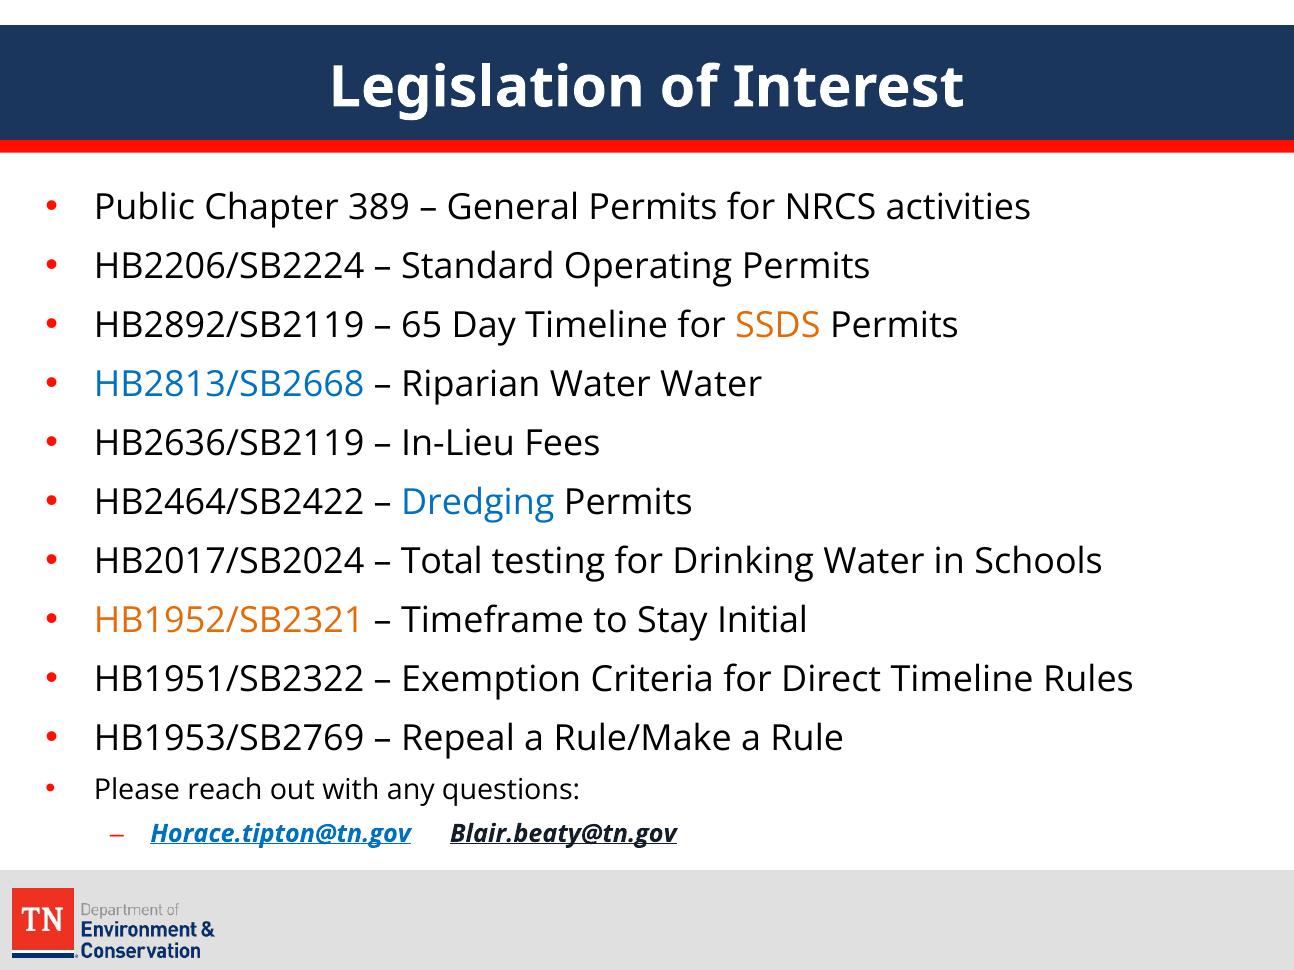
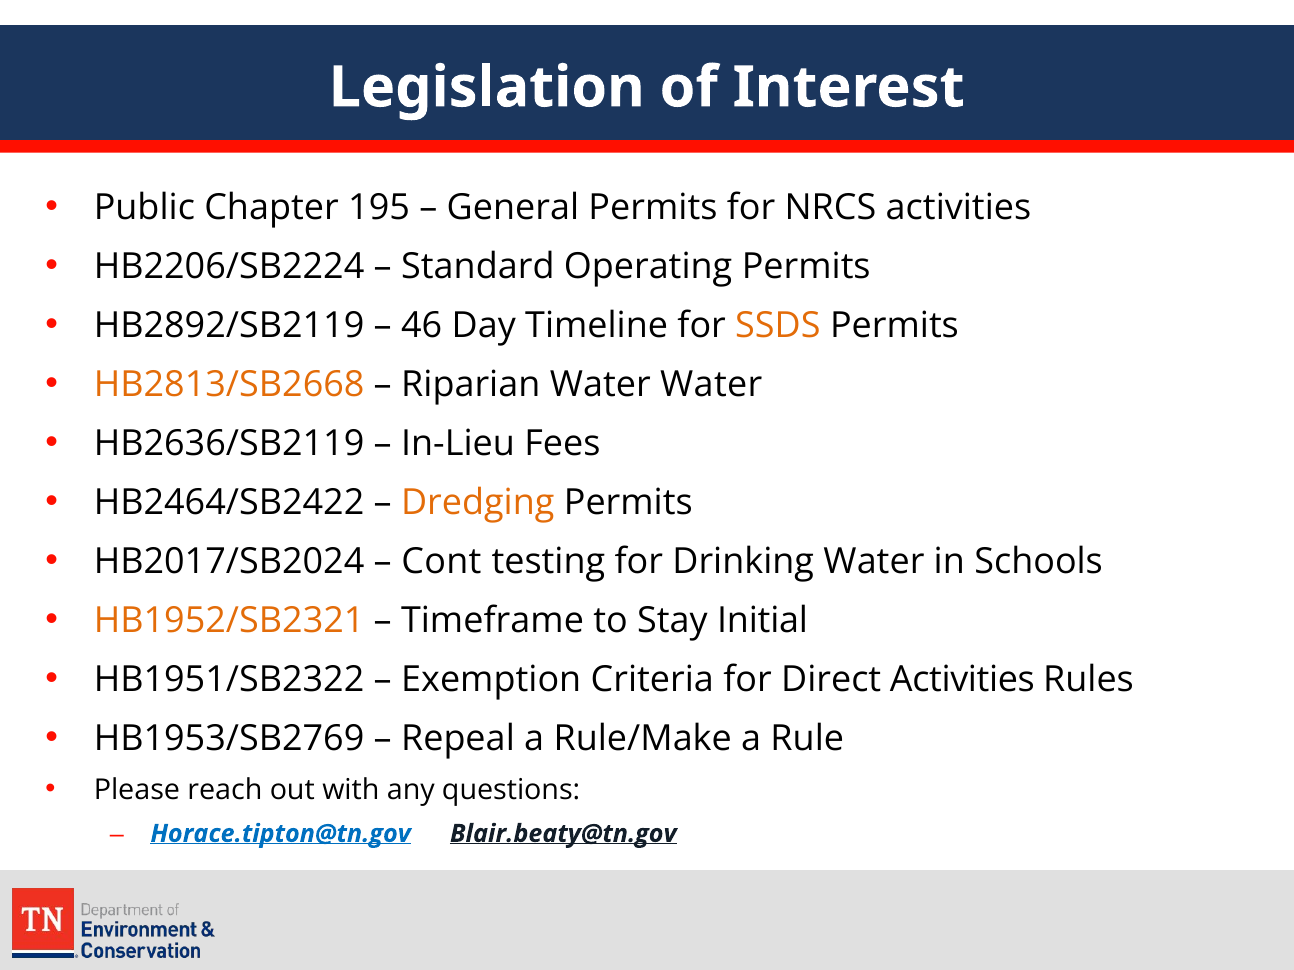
389: 389 -> 195
65: 65 -> 46
HB2813/SB2668 colour: blue -> orange
Dredging colour: blue -> orange
Total: Total -> Cont
Direct Timeline: Timeline -> Activities
